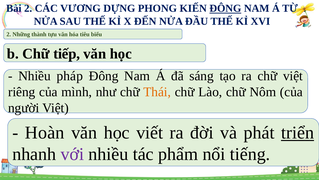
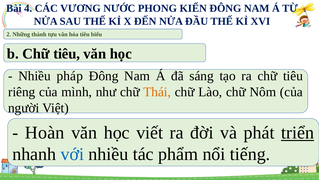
Bài 2: 2 -> 4
DỰNG: DỰNG -> NƯỚC
ĐÔNG at (225, 8) underline: present -> none
b Chữ tiếp: tiếp -> tiêu
ra chữ việt: việt -> tiêu
với colour: purple -> blue
